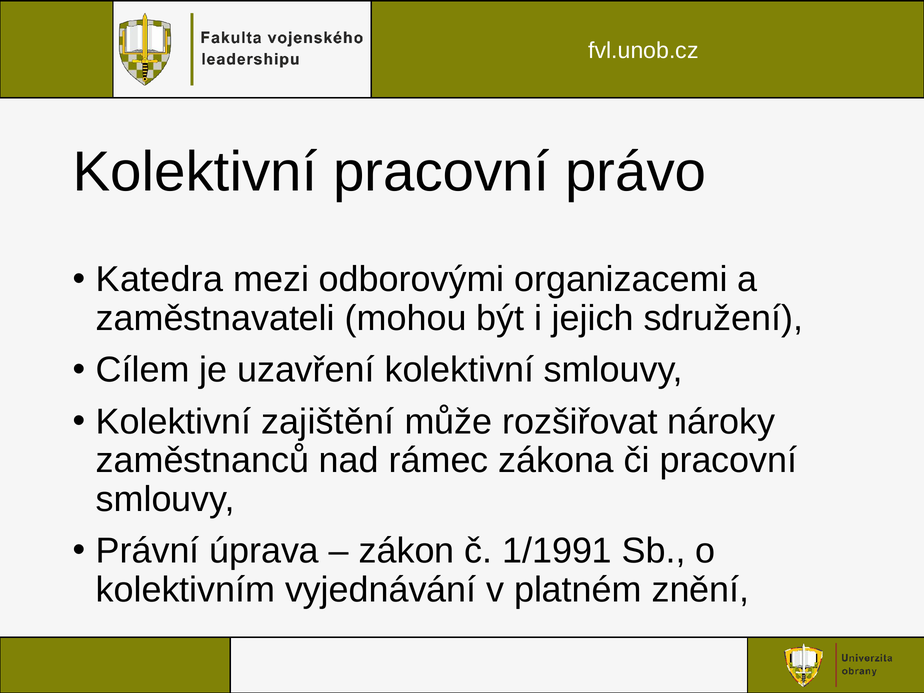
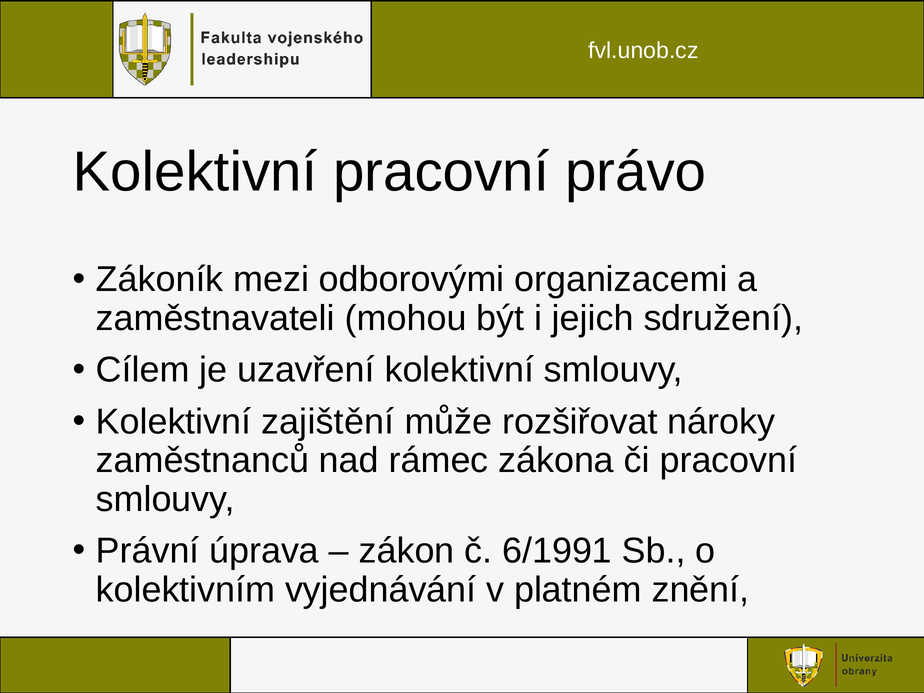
Katedra: Katedra -> Zákoník
1/1991: 1/1991 -> 6/1991
